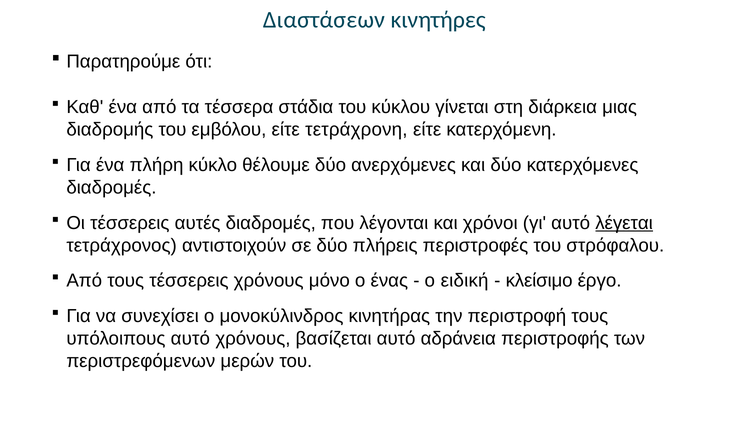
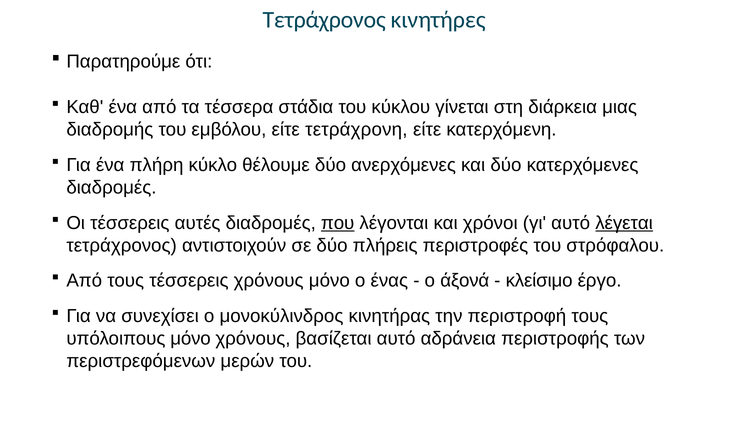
Διαστάσεων at (324, 20): Διαστάσεων -> Τετράχρονος
που underline: none -> present
ειδική: ειδική -> άξονά
υπόλοιπους αυτό: αυτό -> μόνο
